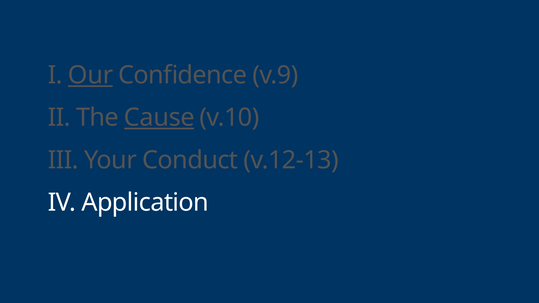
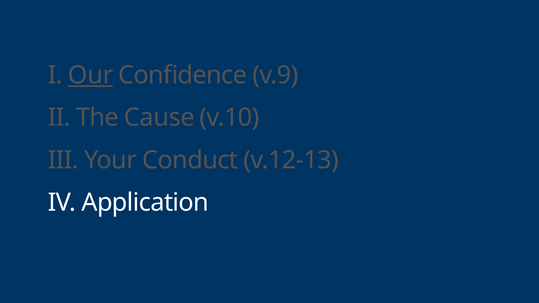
Cause underline: present -> none
